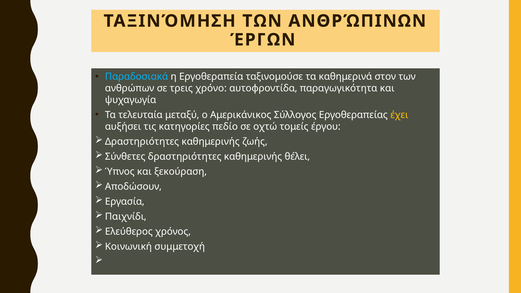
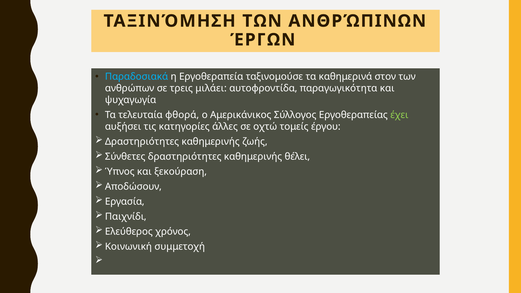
χρόνο: χρόνο -> μιλάει
μεταξύ: μεταξύ -> φθορά
έχει colour: yellow -> light green
πεδίο: πεδίο -> άλλες
